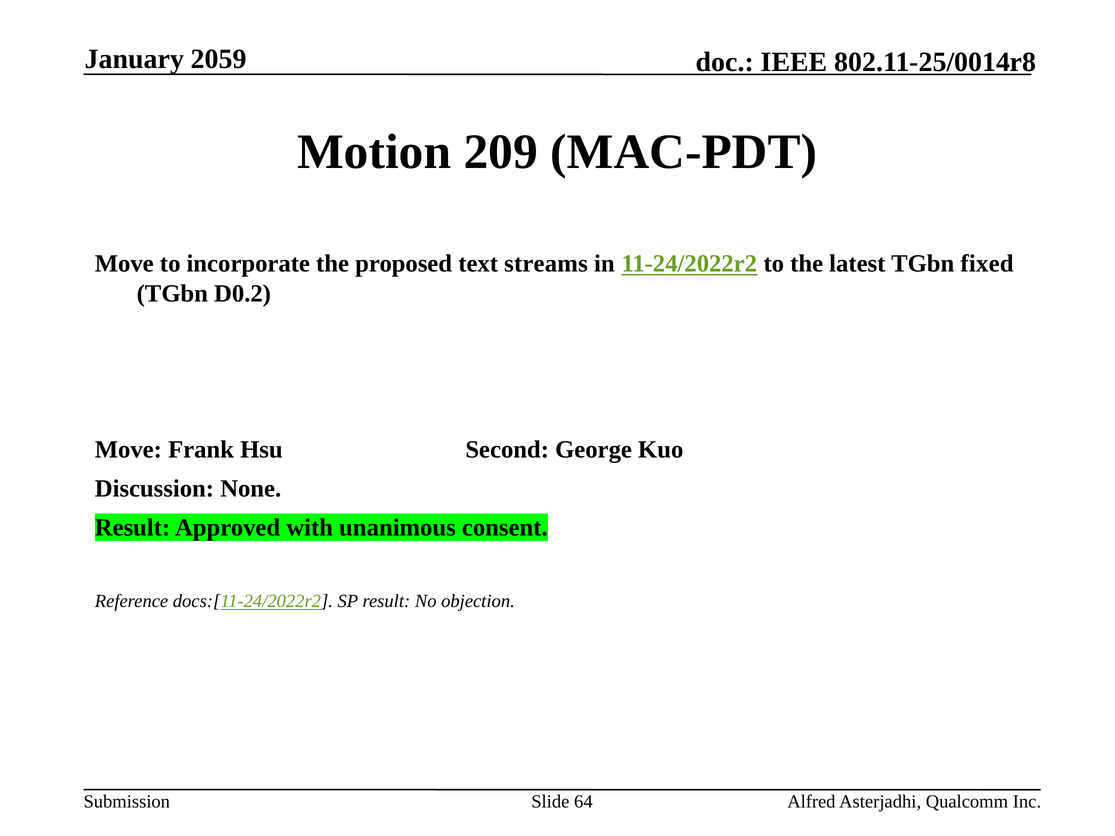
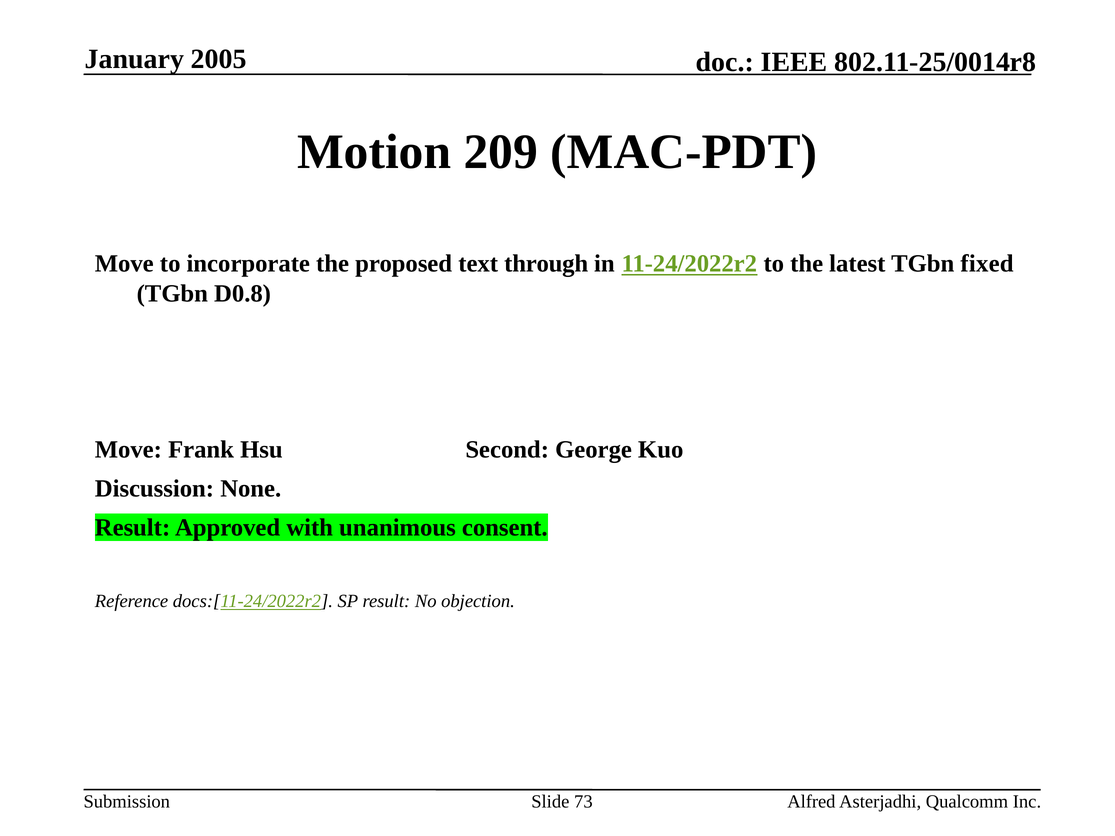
2059: 2059 -> 2005
streams: streams -> through
D0.2: D0.2 -> D0.8
64: 64 -> 73
